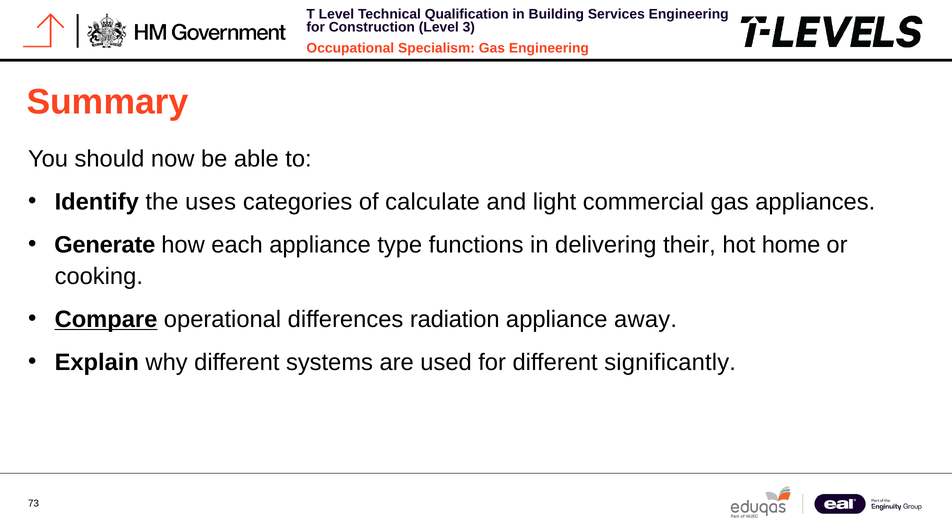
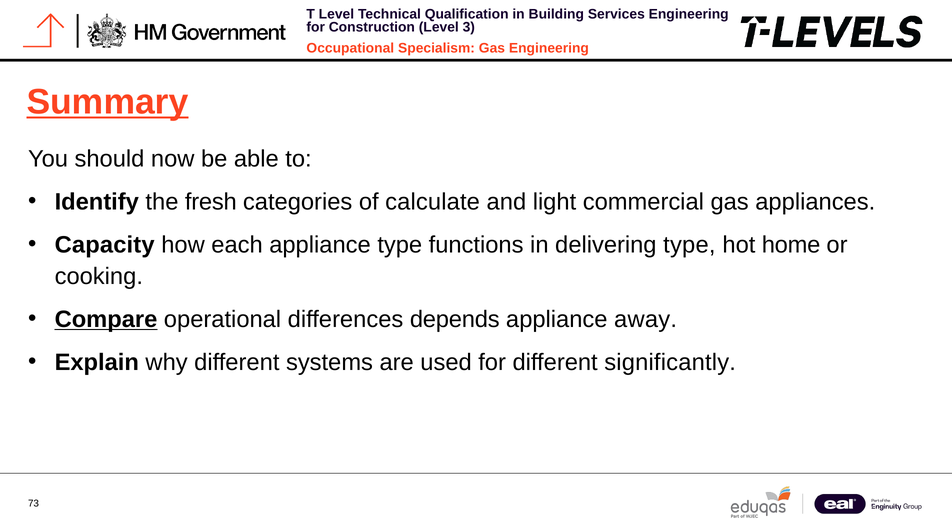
Summary underline: none -> present
uses: uses -> fresh
Generate: Generate -> Capacity
delivering their: their -> type
radiation: radiation -> depends
